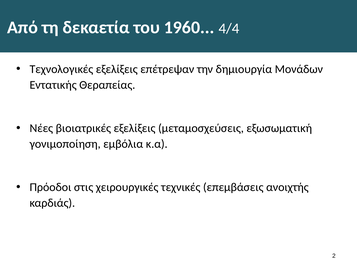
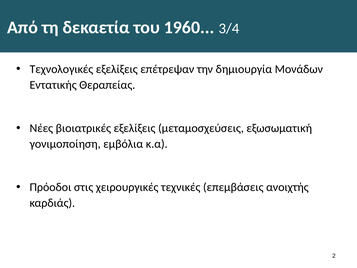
4/4: 4/4 -> 3/4
